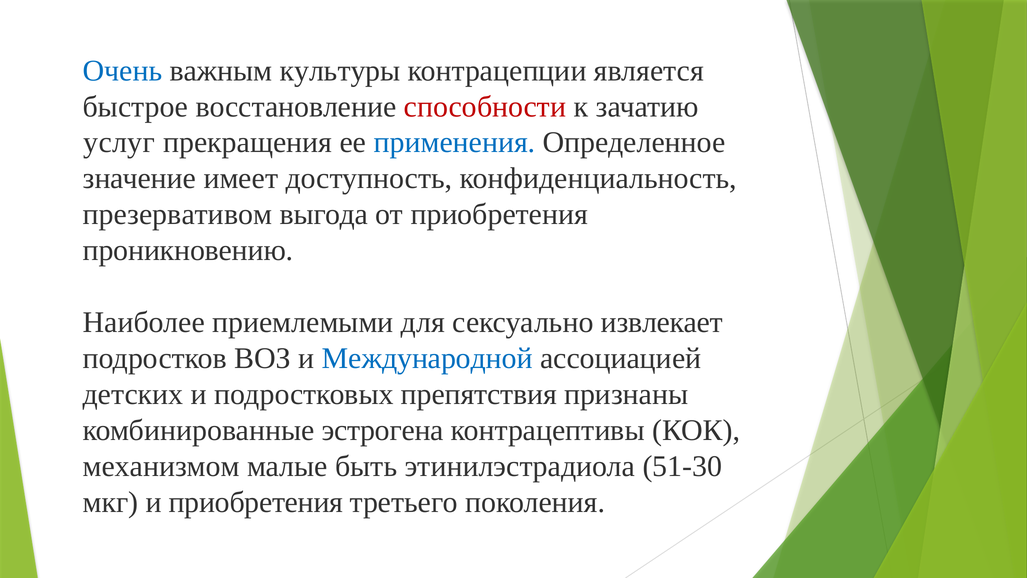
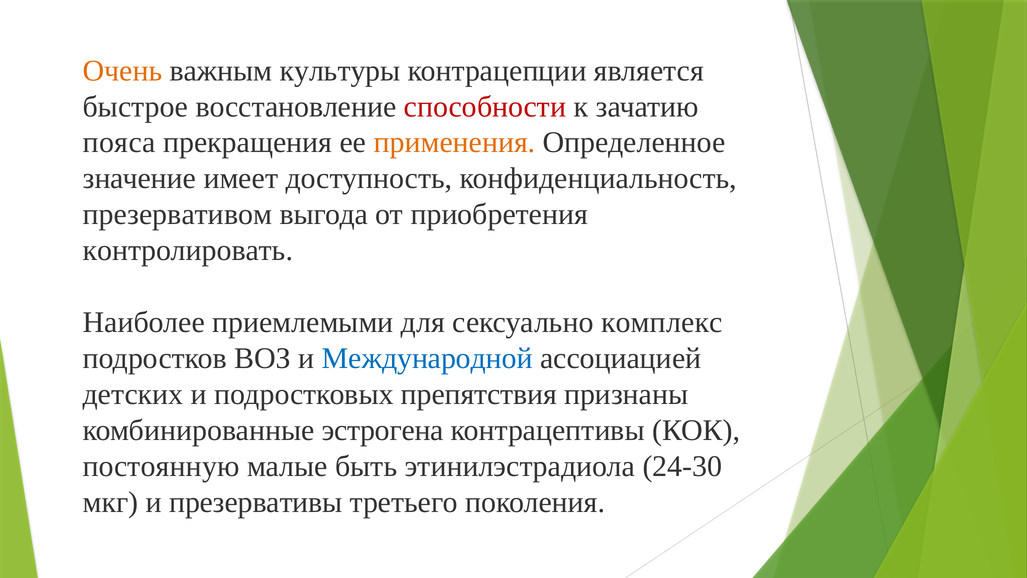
Очень colour: blue -> orange
услуг: услуг -> пояса
применения colour: blue -> orange
проникновению: проникновению -> контролировать
извлекает: извлекает -> комплекс
механизмом: механизмом -> постоянную
51-30: 51-30 -> 24-30
и приобретения: приобретения -> презервативы
